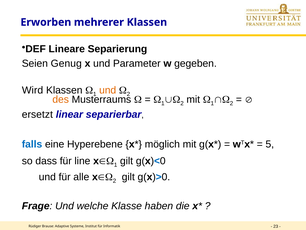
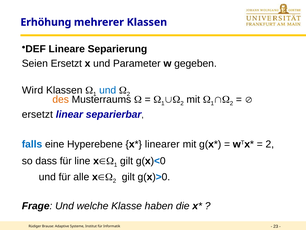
Erworben: Erworben -> Erhöhung
Seien Genug: Genug -> Ersetzt
und at (108, 90) colour: orange -> blue
möglich: möglich -> linearer
5 at (270, 144): 5 -> 2
